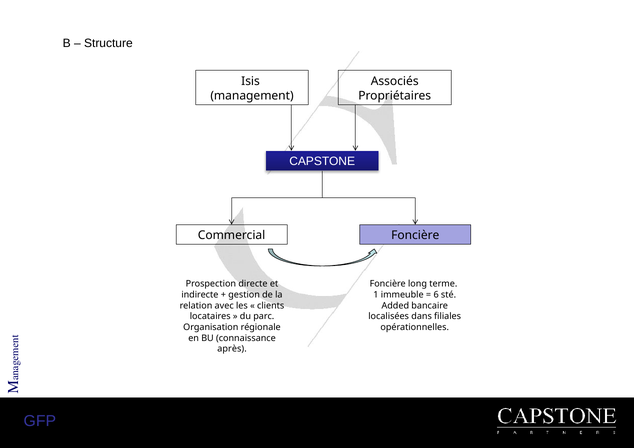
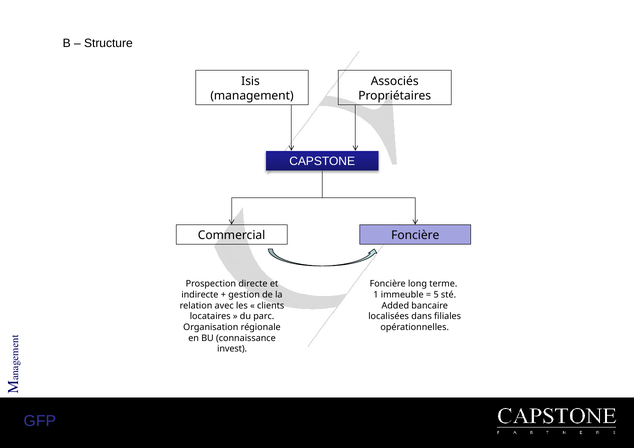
6: 6 -> 5
après: après -> invest
